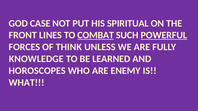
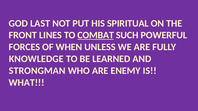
CASE: CASE -> LAST
POWERFUL underline: present -> none
THINK: THINK -> WHEN
HOROSCOPES: HOROSCOPES -> STRONGMAN
